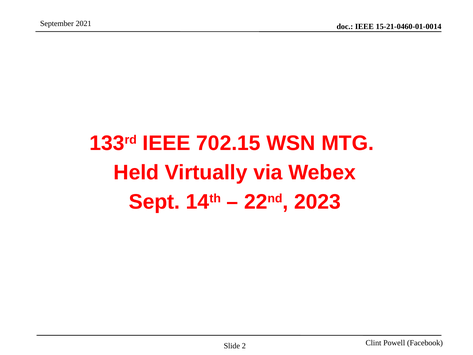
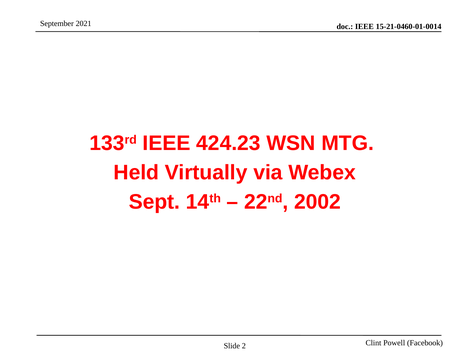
702.15: 702.15 -> 424.23
2023: 2023 -> 2002
